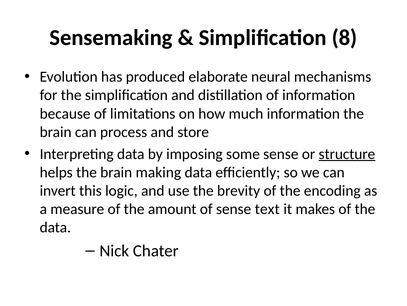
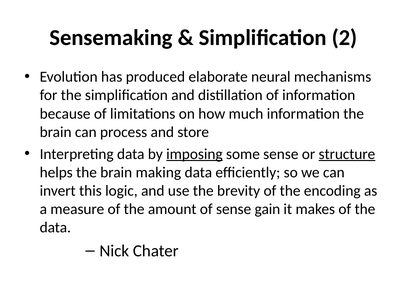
8: 8 -> 2
imposing underline: none -> present
text: text -> gain
